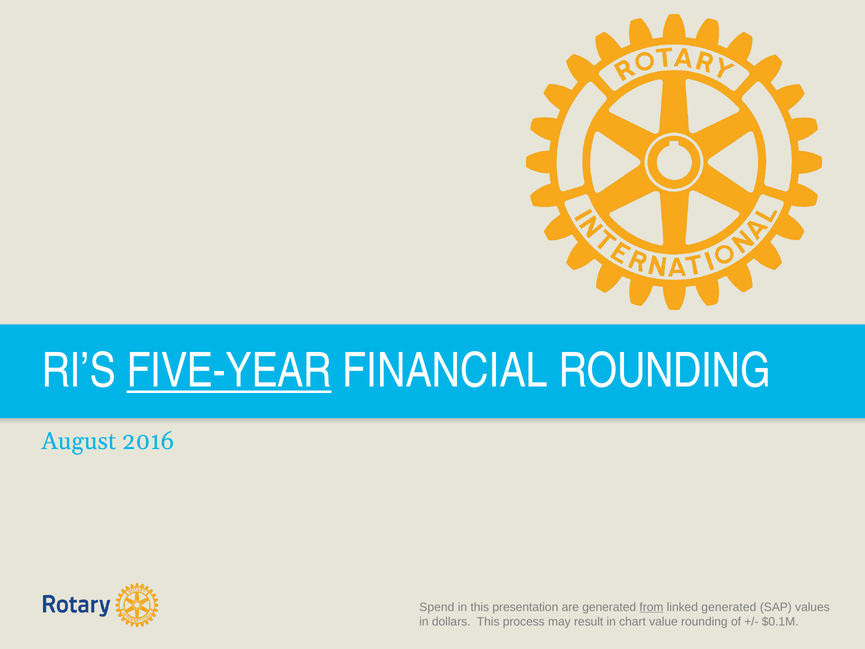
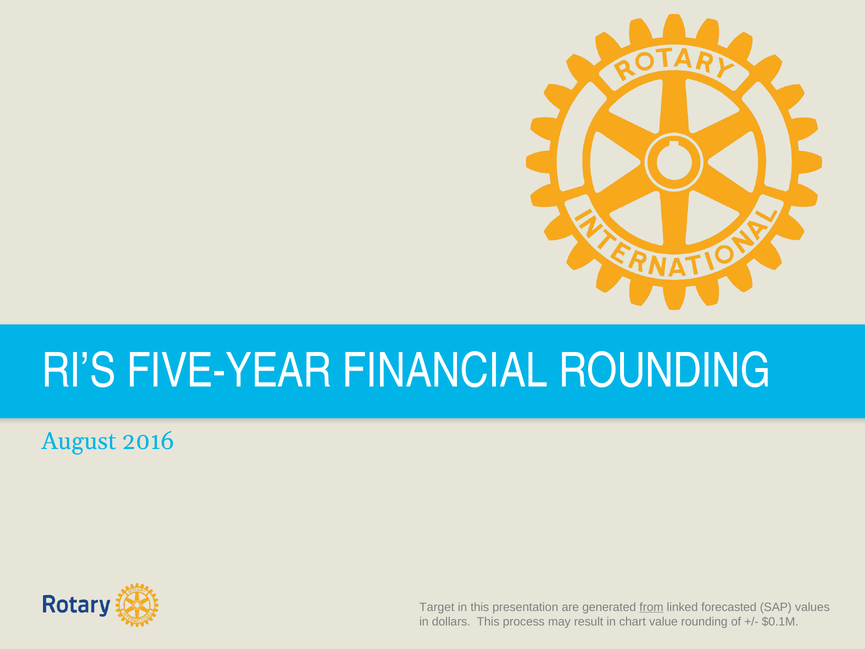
FIVE-YEAR underline: present -> none
Spend: Spend -> Target
linked generated: generated -> forecasted
